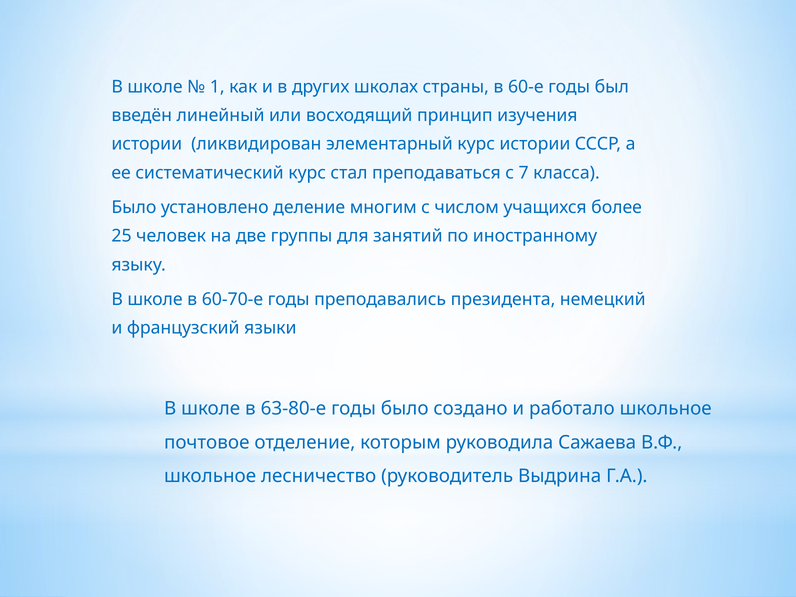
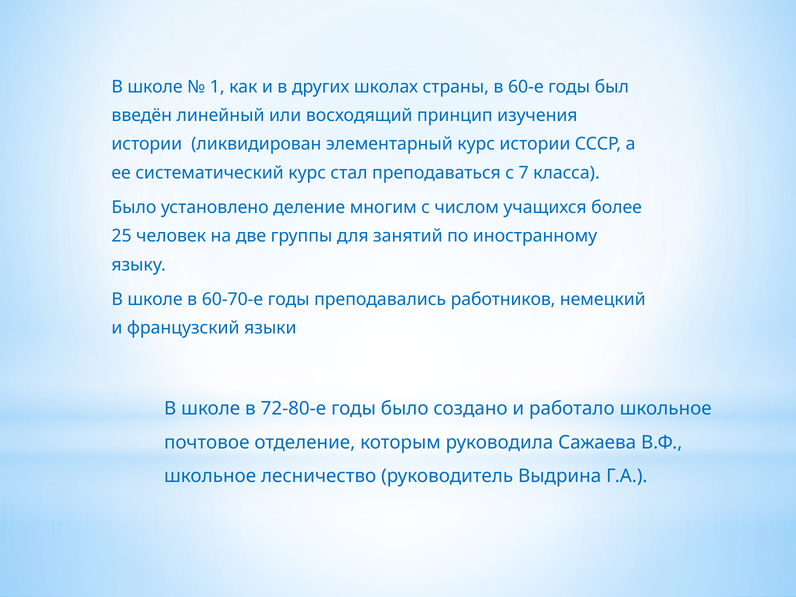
президента: президента -> работников
63-80-е: 63-80-е -> 72-80-е
